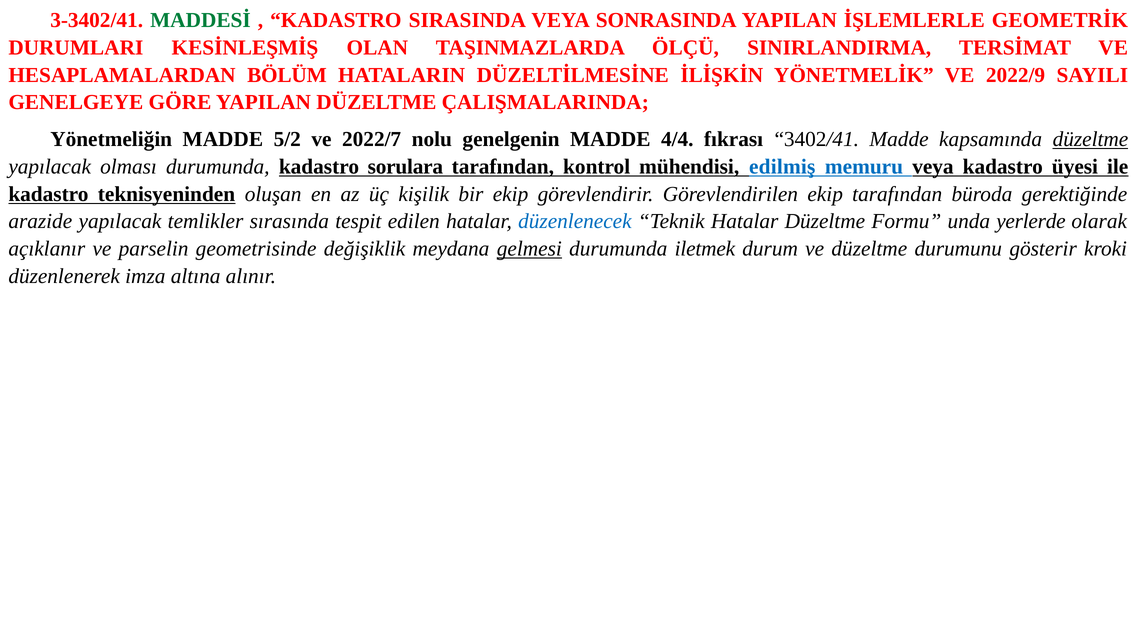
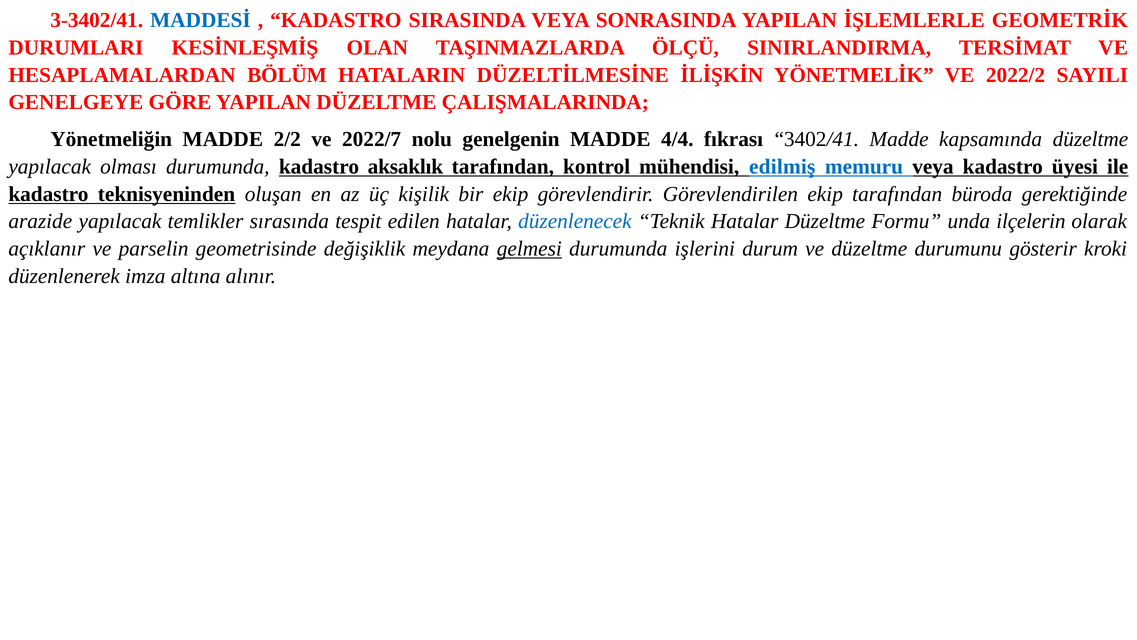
MADDESİ colour: green -> blue
2022/9: 2022/9 -> 2022/2
5/2: 5/2 -> 2/2
düzeltme at (1090, 139) underline: present -> none
sorulara: sorulara -> aksaklık
yerlerde: yerlerde -> ilçelerin
iletmek: iletmek -> işlerini
